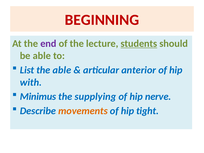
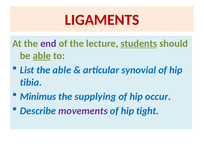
BEGINNING: BEGINNING -> LIGAMENTS
able at (42, 56) underline: none -> present
anterior: anterior -> synovial
with: with -> tibia
nerve: nerve -> occur
movements colour: orange -> purple
